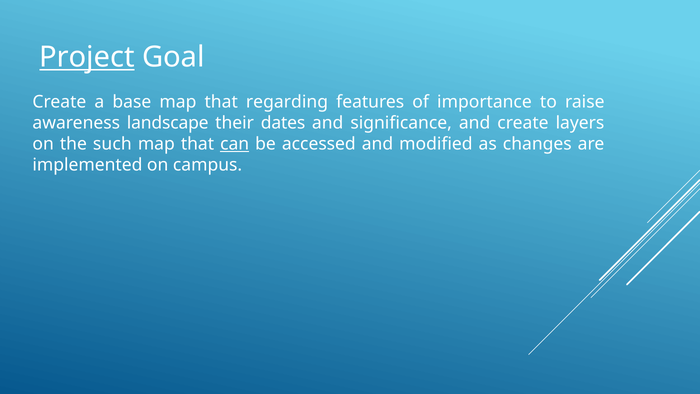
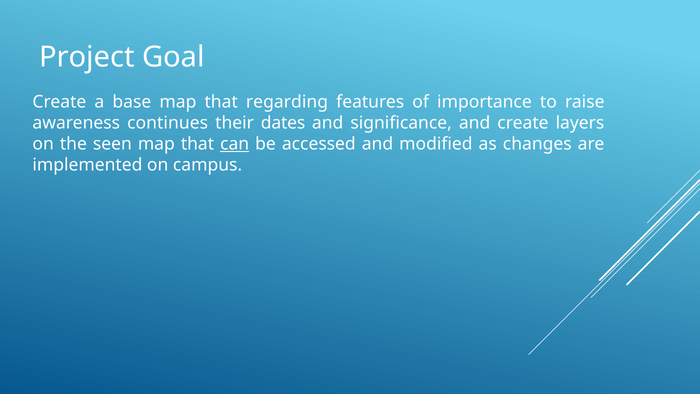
Project underline: present -> none
landscape: landscape -> continues
such: such -> seen
